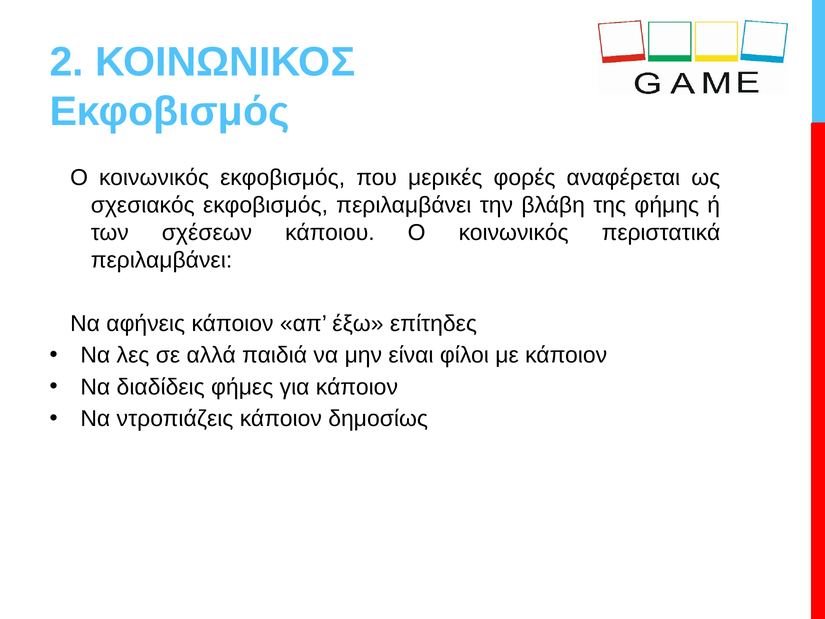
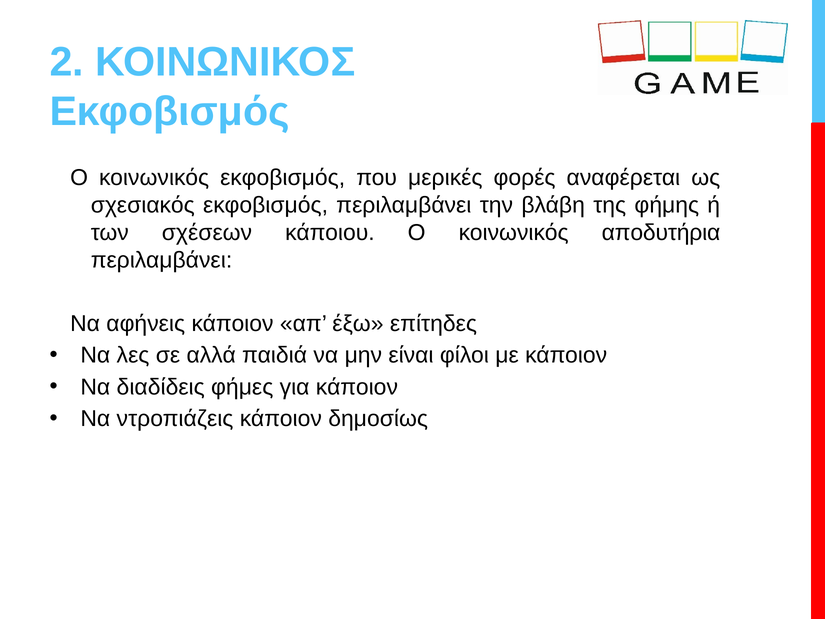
περιστατικά: περιστατικά -> αποδυτήρια
